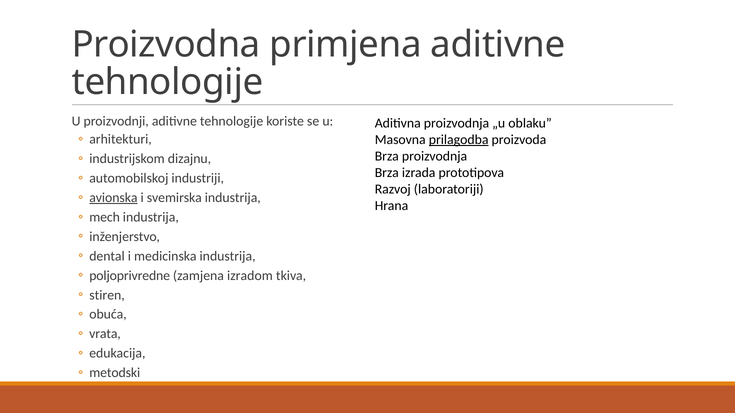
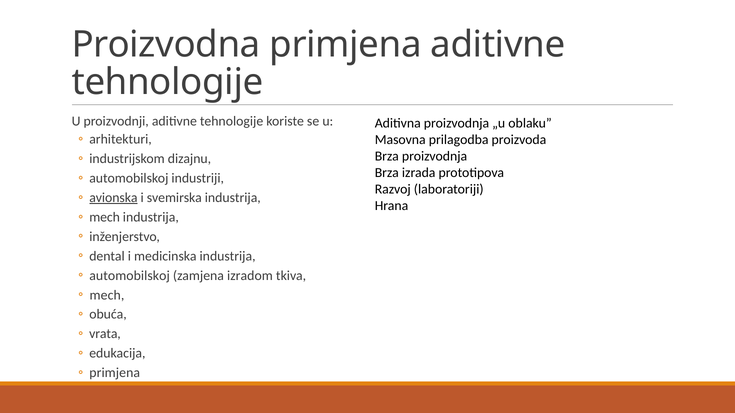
prilagodba underline: present -> none
poljoprivredne at (130, 276): poljoprivredne -> automobilskoj
stiren at (107, 295): stiren -> mech
metodski at (115, 373): metodski -> primjena
